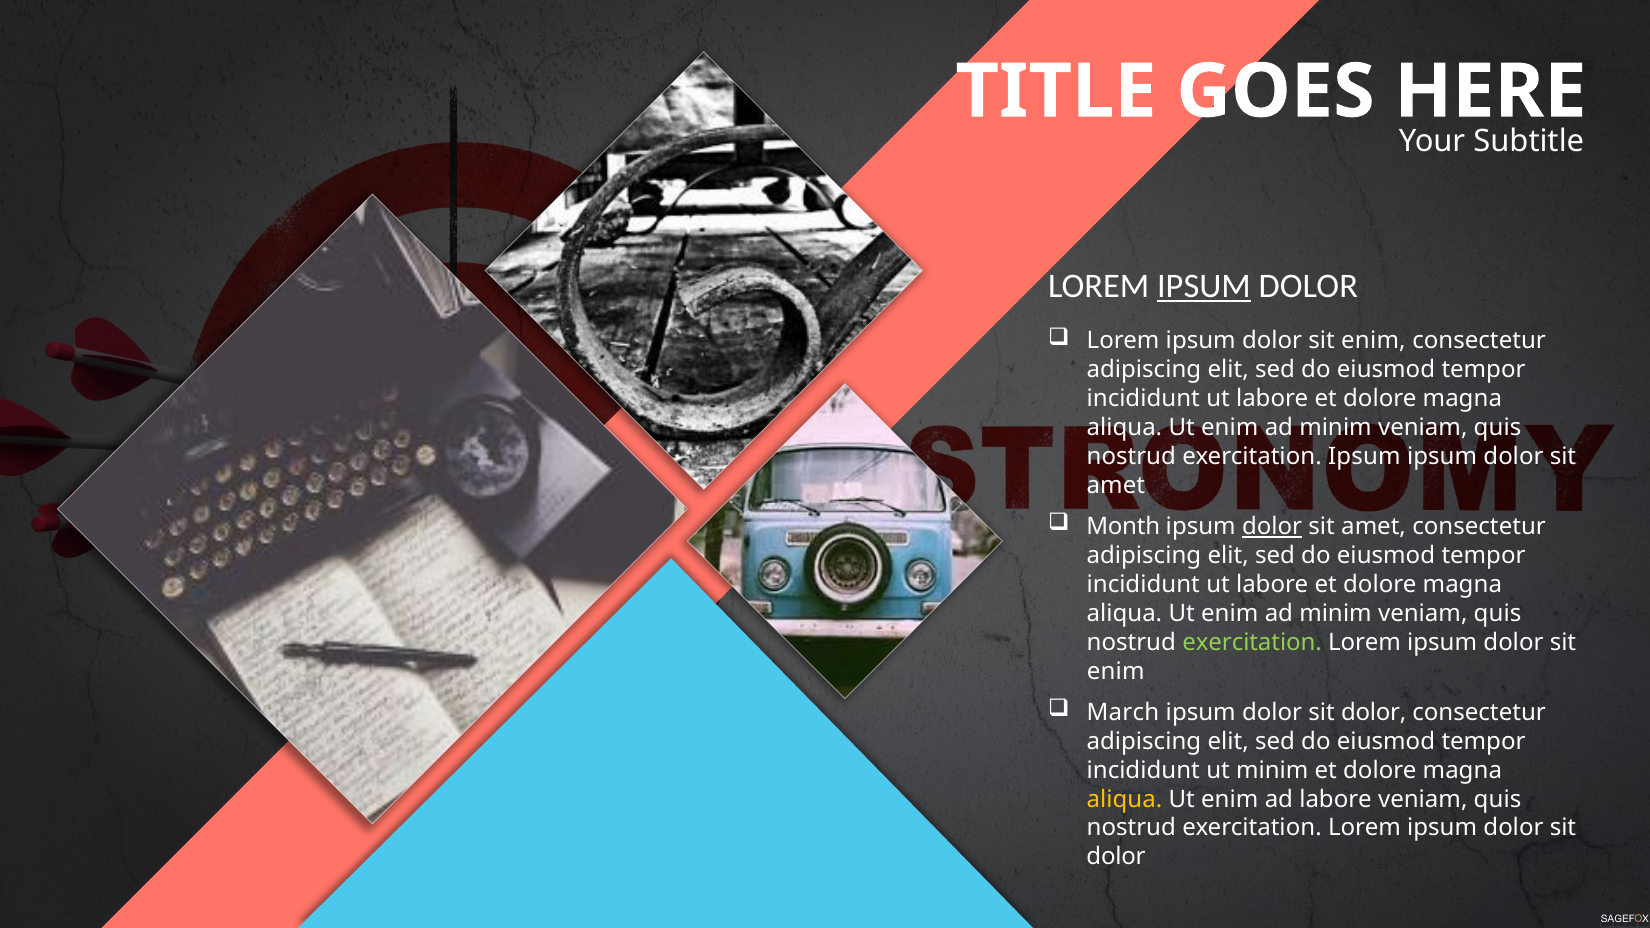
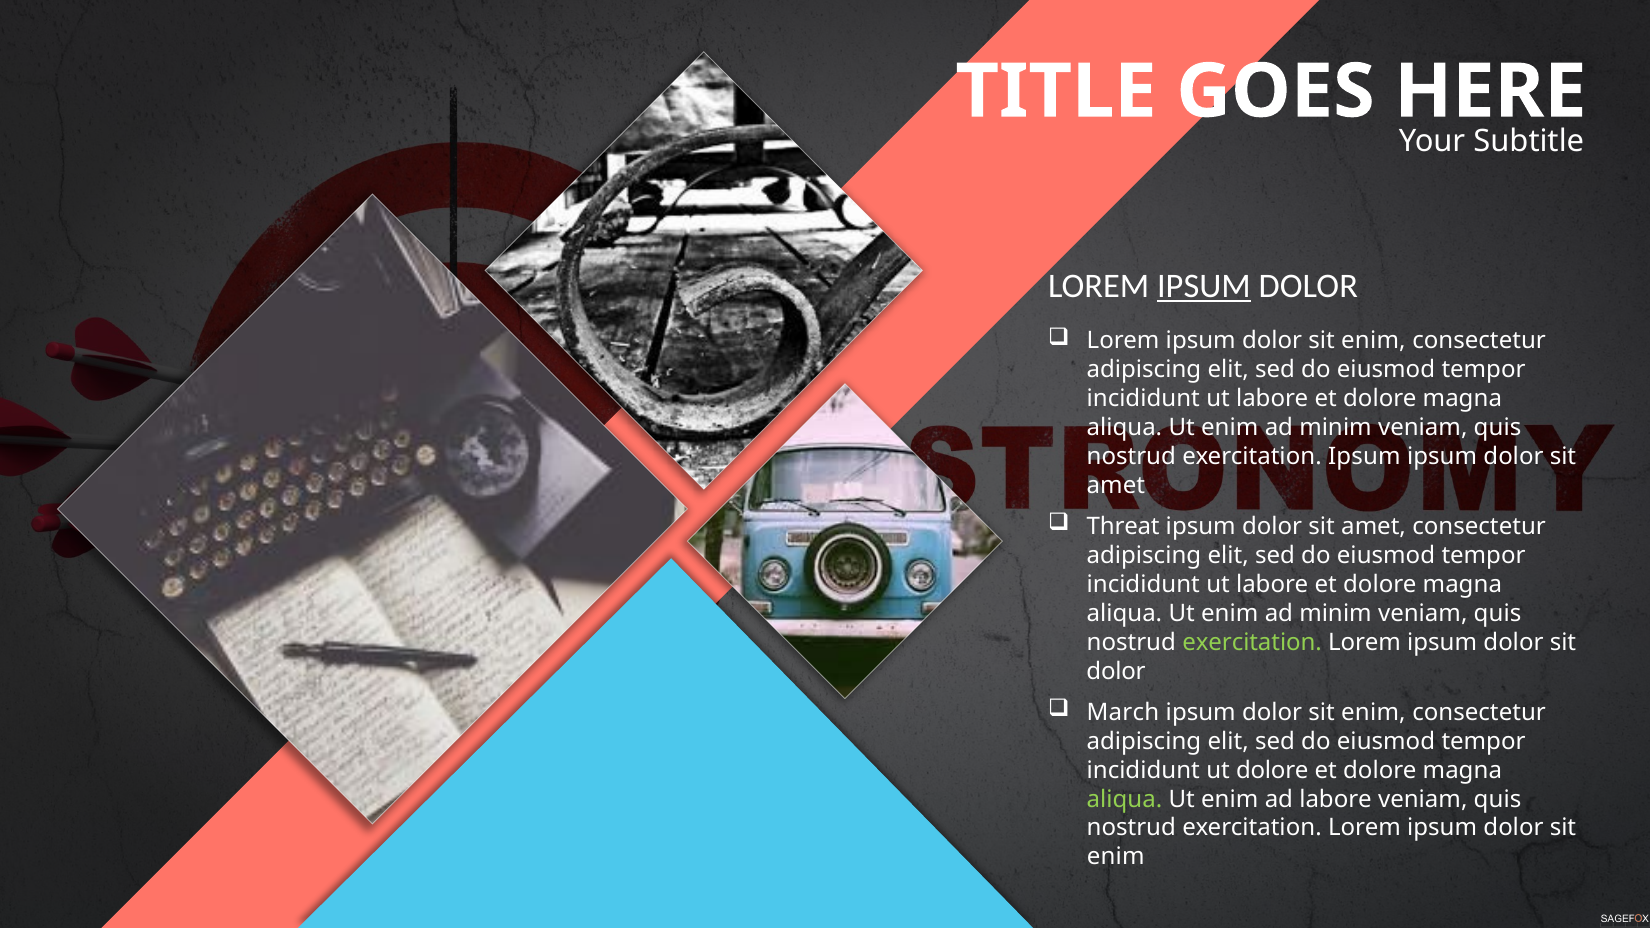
Month: Month -> Threat
dolor at (1272, 527) underline: present -> none
enim at (1116, 671): enim -> dolor
dolor at (1374, 713): dolor -> enim
ut minim: minim -> dolore
aliqua at (1124, 799) colour: yellow -> light green
dolor at (1116, 857): dolor -> enim
